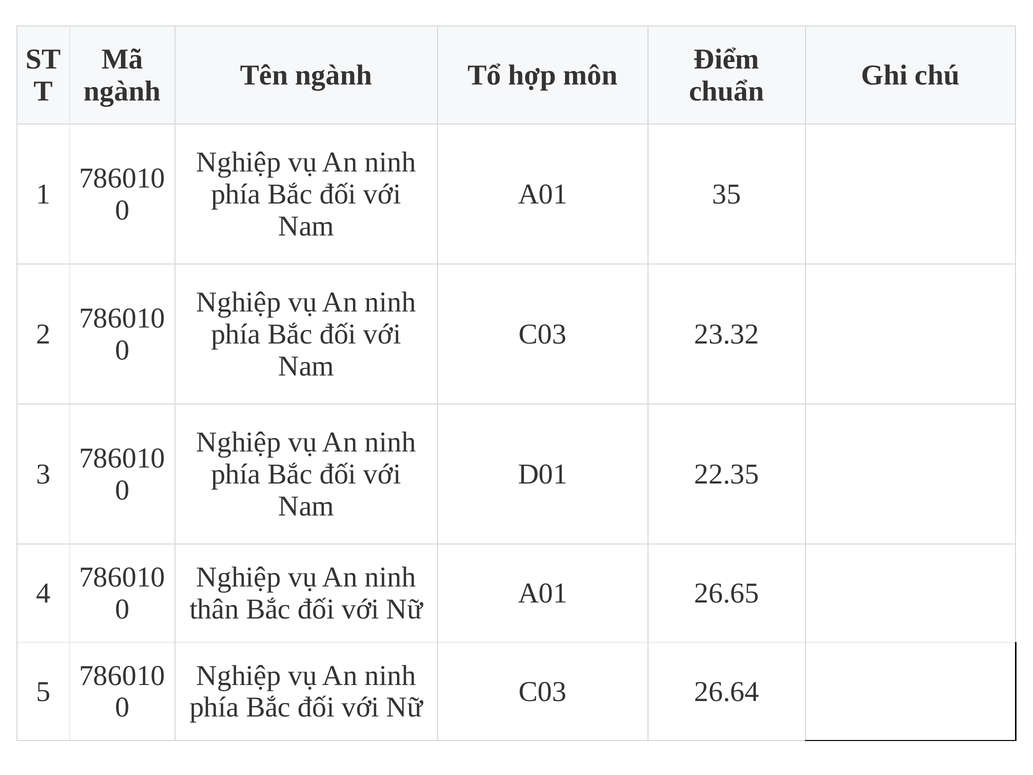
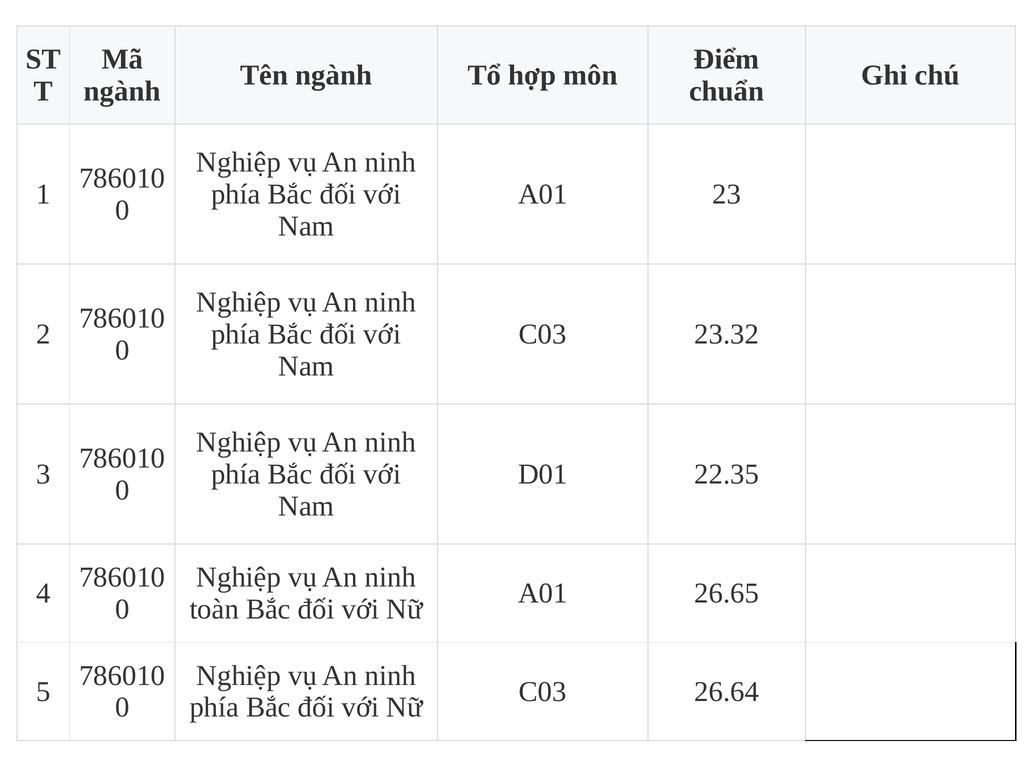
35: 35 -> 23
thân: thân -> toàn
